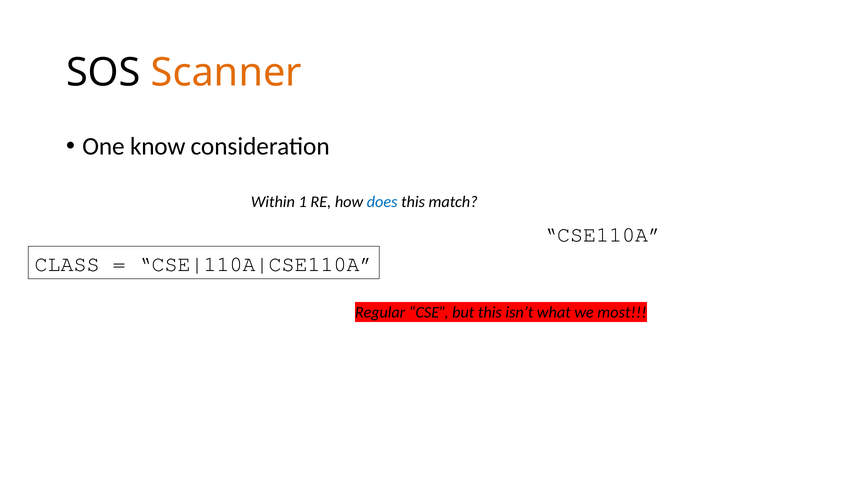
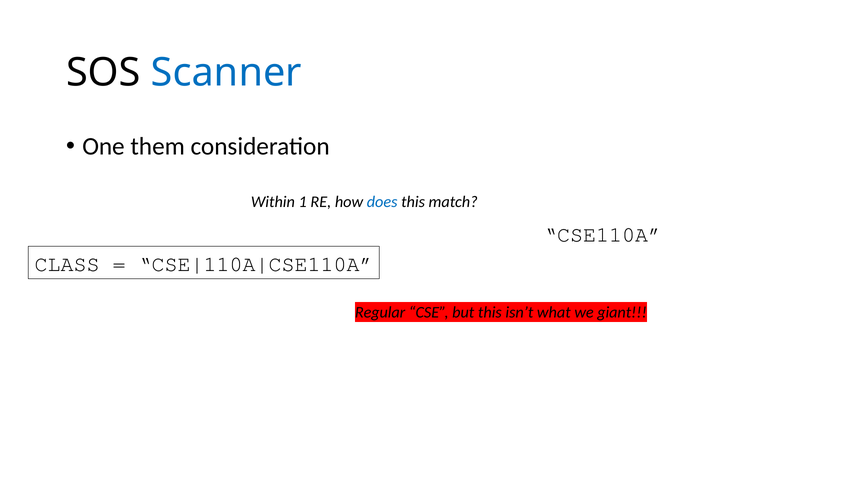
Scanner colour: orange -> blue
know: know -> them
most: most -> giant
